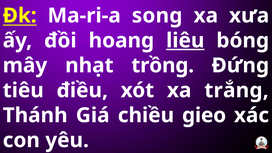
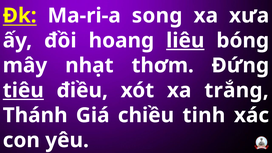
trồng: trồng -> thơm
tiêu underline: none -> present
gieo: gieo -> tinh
